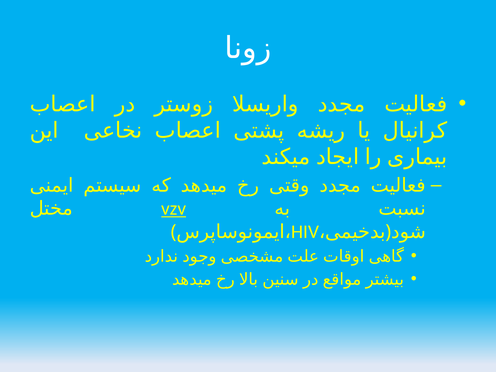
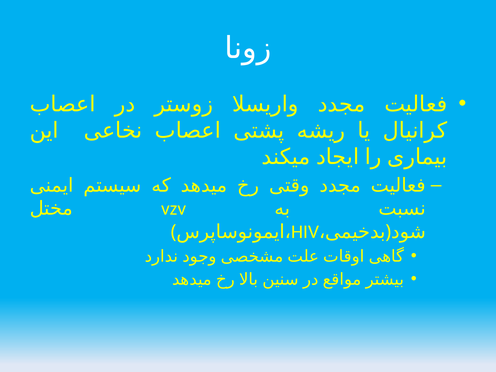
vzv underline: present -> none
